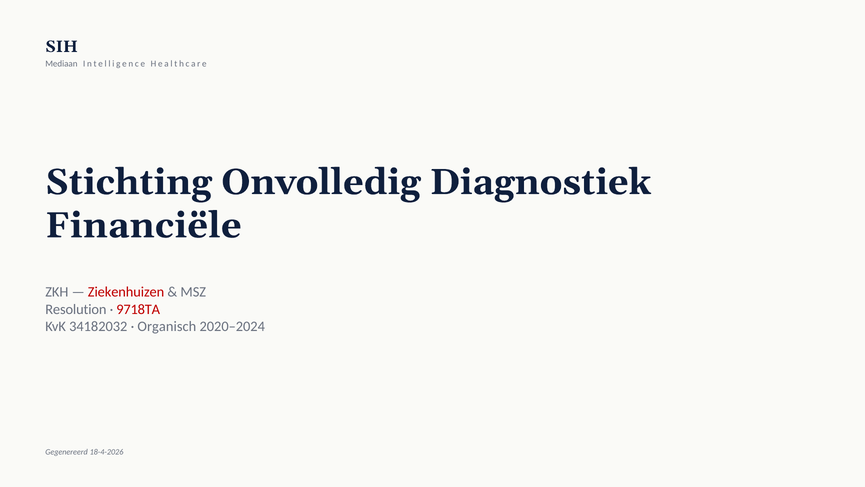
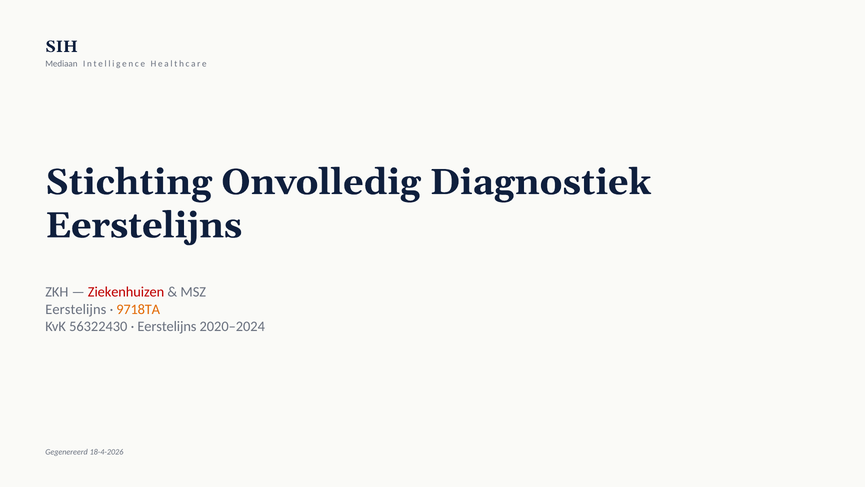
Financiële at (143, 225): Financiële -> Eerstelijns
Resolution at (76, 309): Resolution -> Eerstelijns
9718TA colour: red -> orange
34182032: 34182032 -> 56322430
Organisch at (167, 326): Organisch -> Eerstelijns
